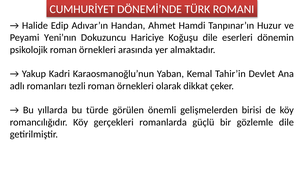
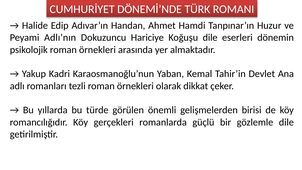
Yeni’nın: Yeni’nın -> Adlı’nın
